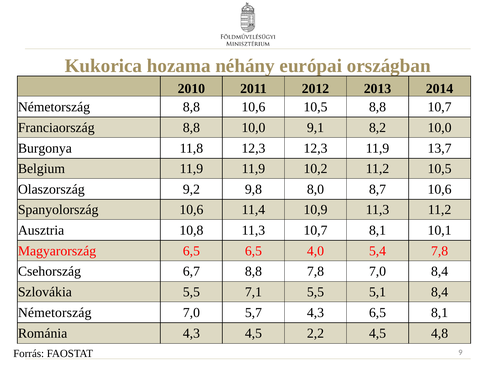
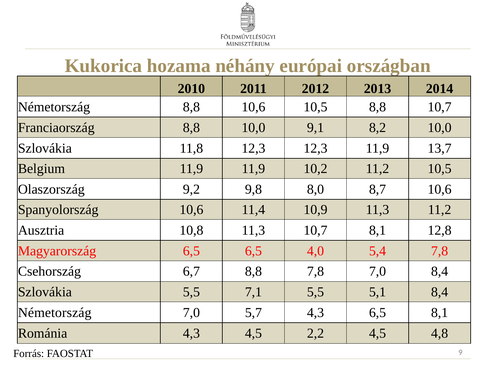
Burgonya at (45, 148): Burgonya -> Szlovákia
10,1: 10,1 -> 12,8
